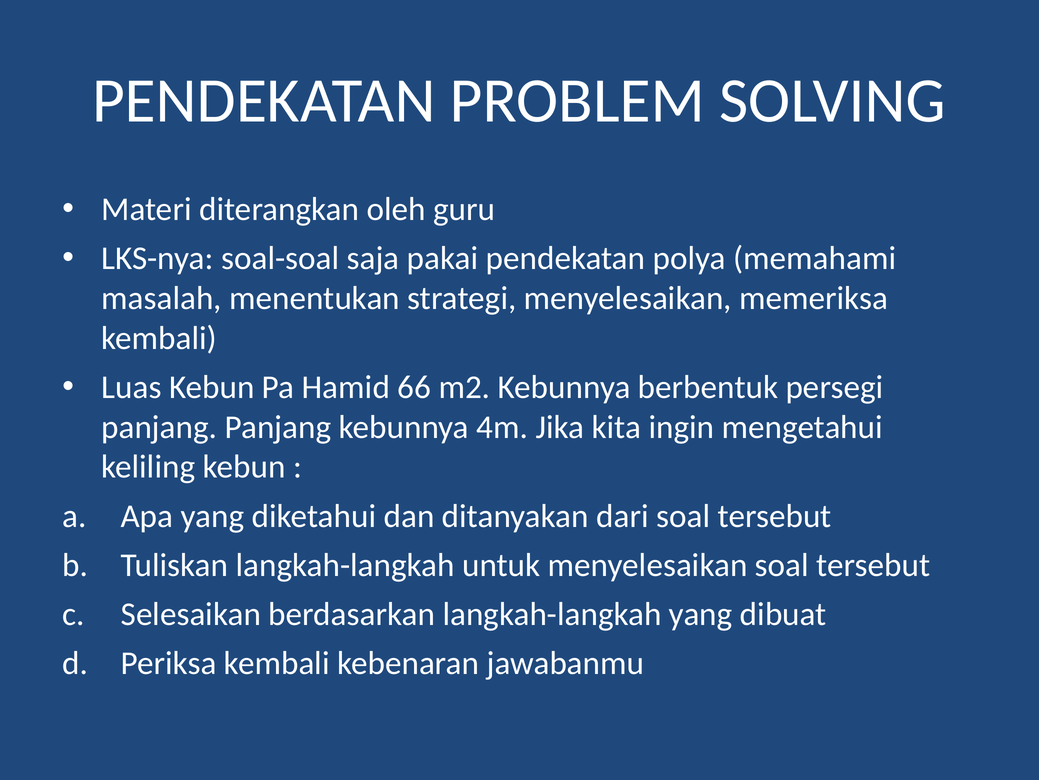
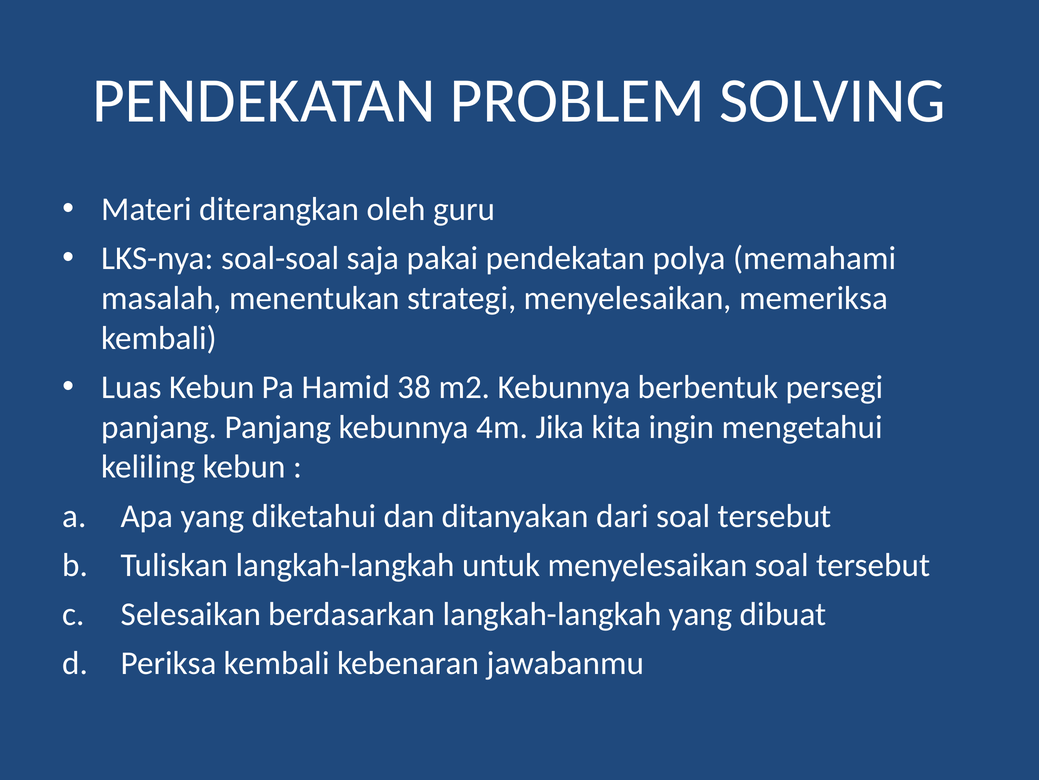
66: 66 -> 38
